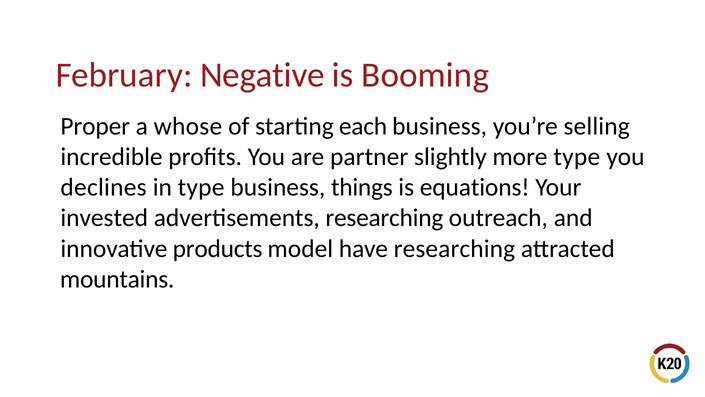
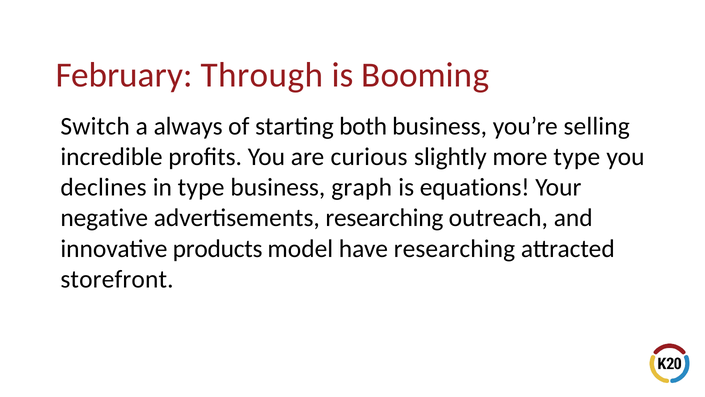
Negative: Negative -> Through
Proper: Proper -> Switch
whose: whose -> always
each: each -> both
partner: partner -> curious
things: things -> graph
invested: invested -> negative
mountains: mountains -> storefront
